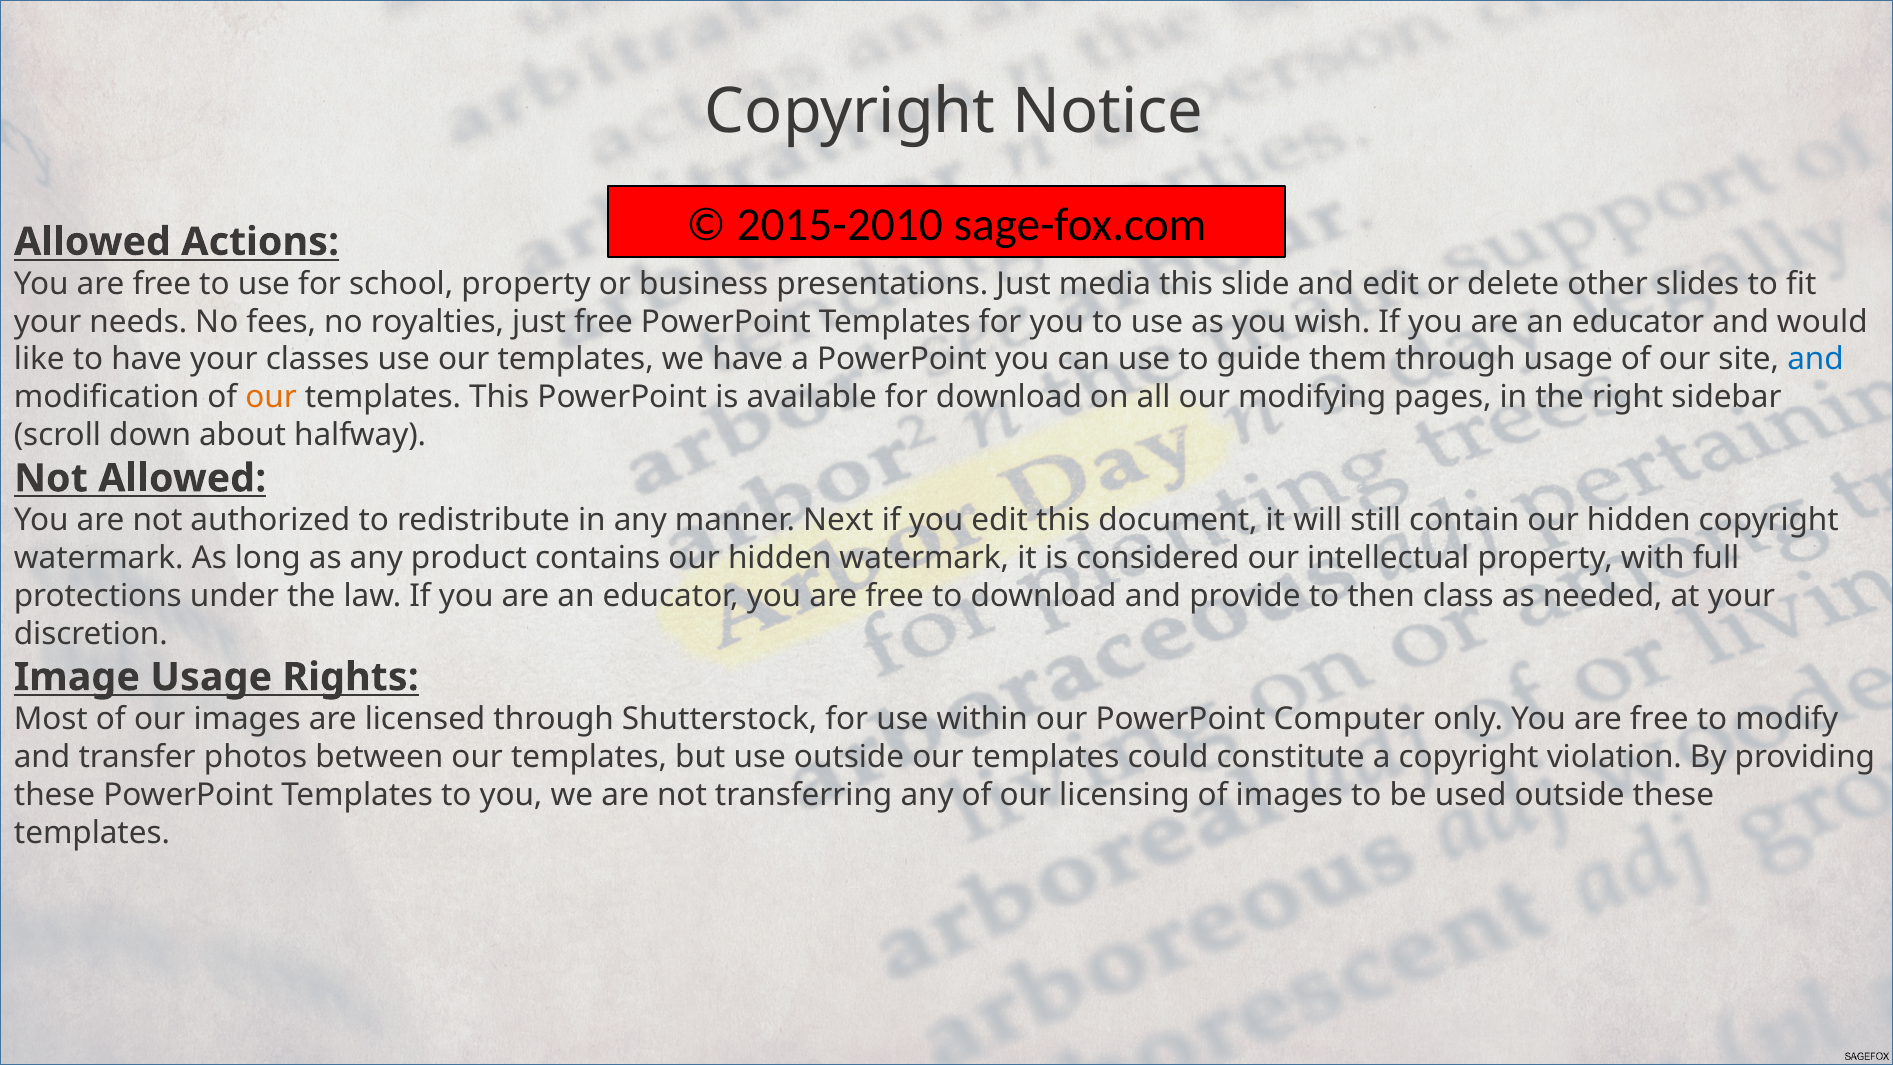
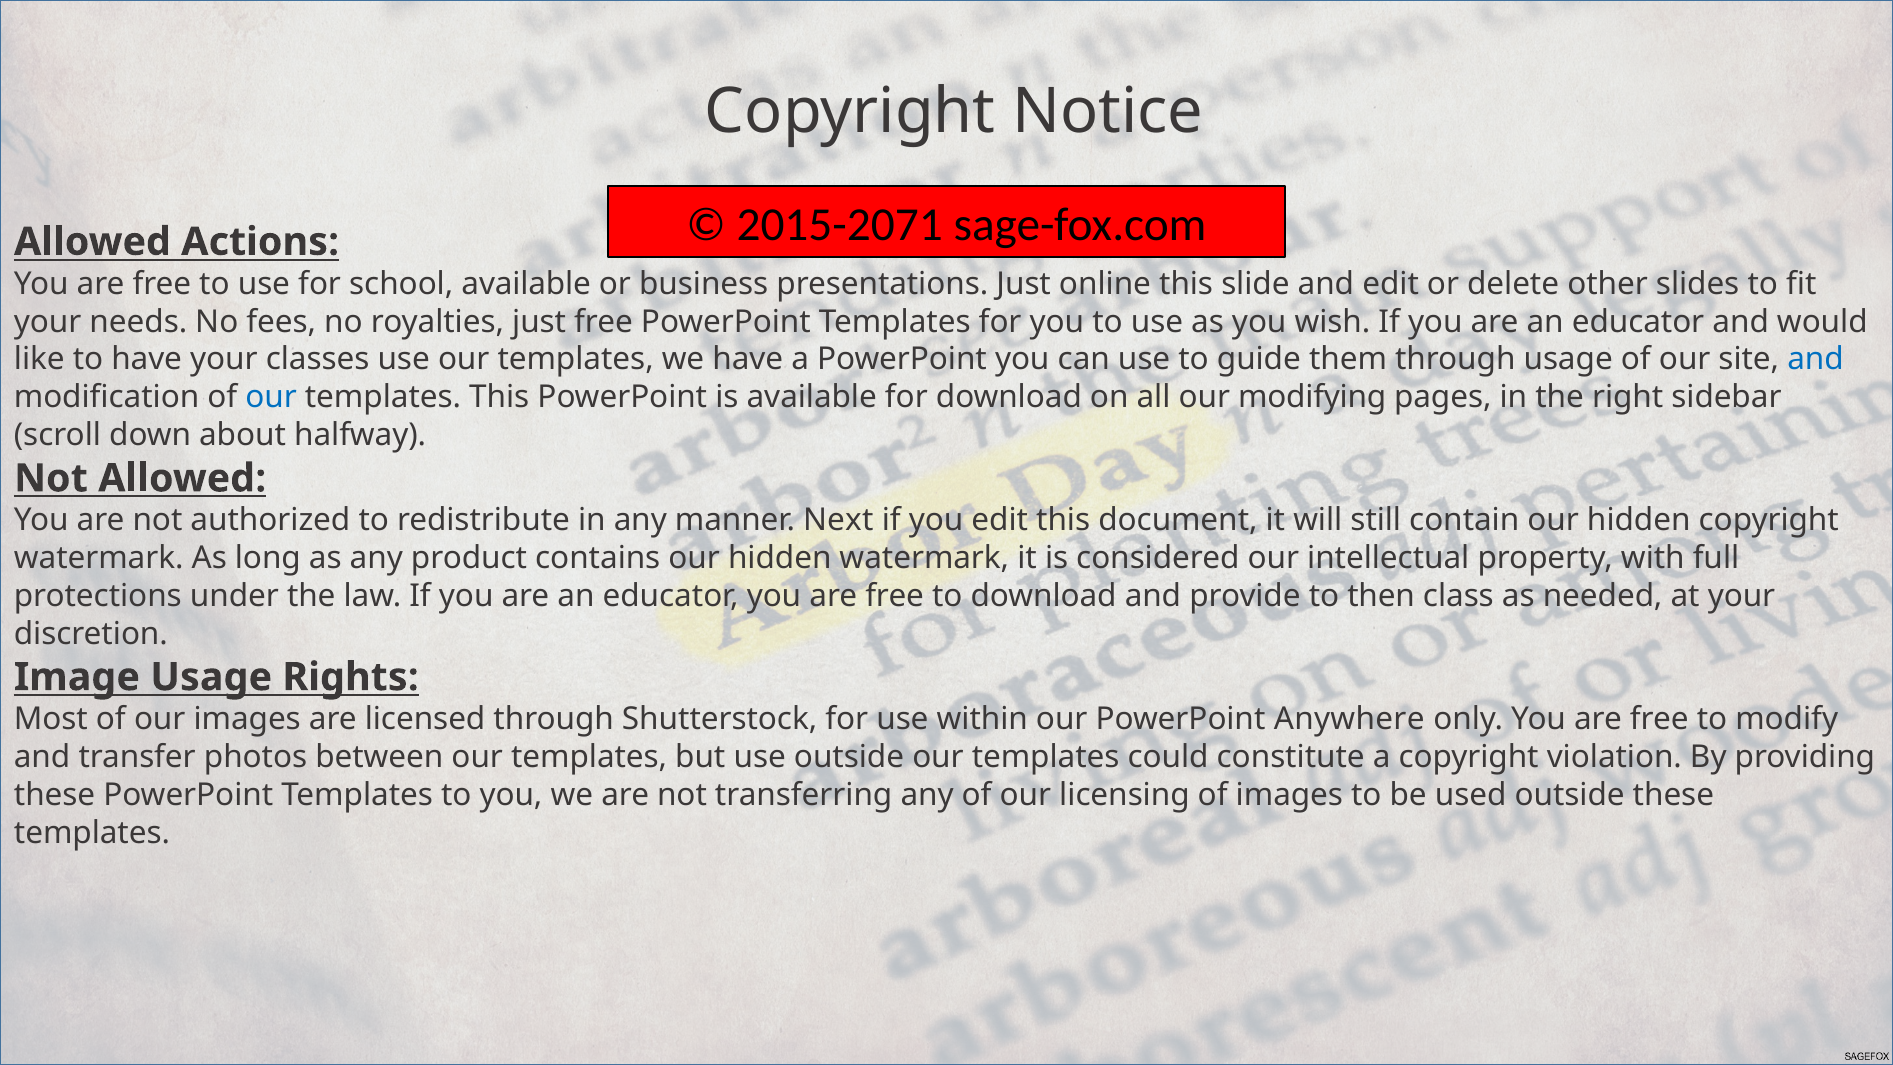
2015-2010: 2015-2010 -> 2015-2071
school property: property -> available
media: media -> online
our at (271, 397) colour: orange -> blue
Computer: Computer -> Anywhere
